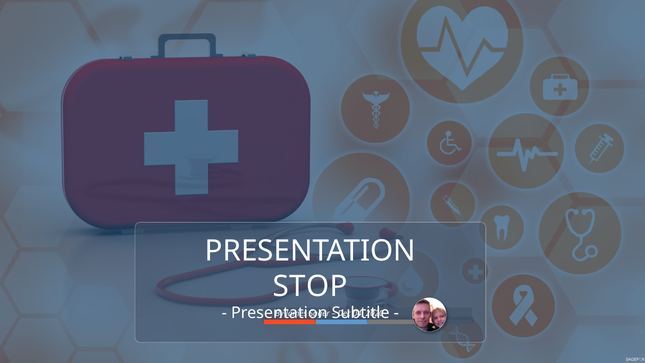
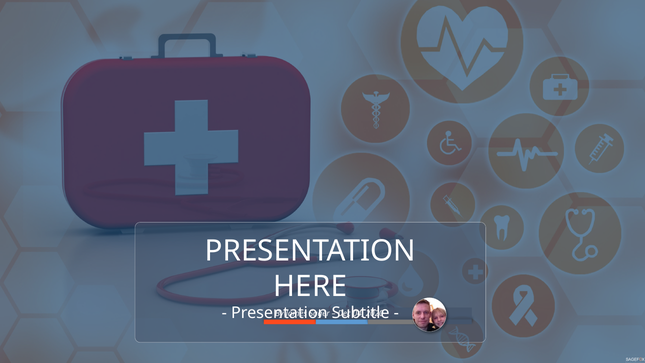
STOP: STOP -> HERE
